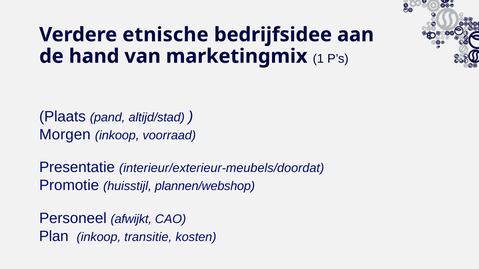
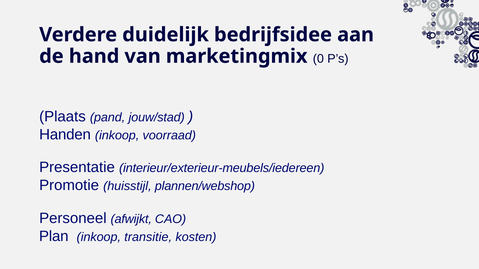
etnische: etnische -> duidelijk
1: 1 -> 0
altijd/stad: altijd/stad -> jouw/stad
Morgen: Morgen -> Handen
interieur/exterieur-meubels/doordat: interieur/exterieur-meubels/doordat -> interieur/exterieur-meubels/iedereen
